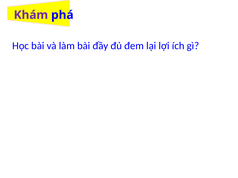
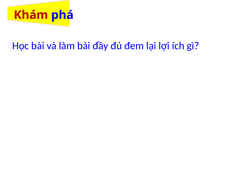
Khám colour: purple -> red
